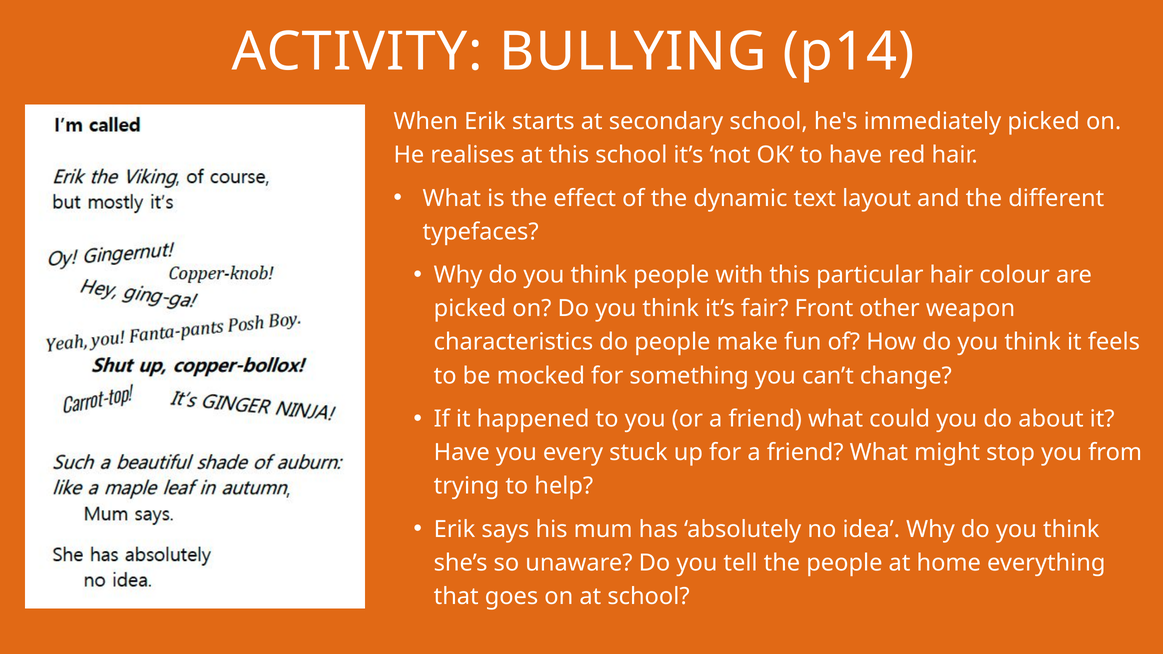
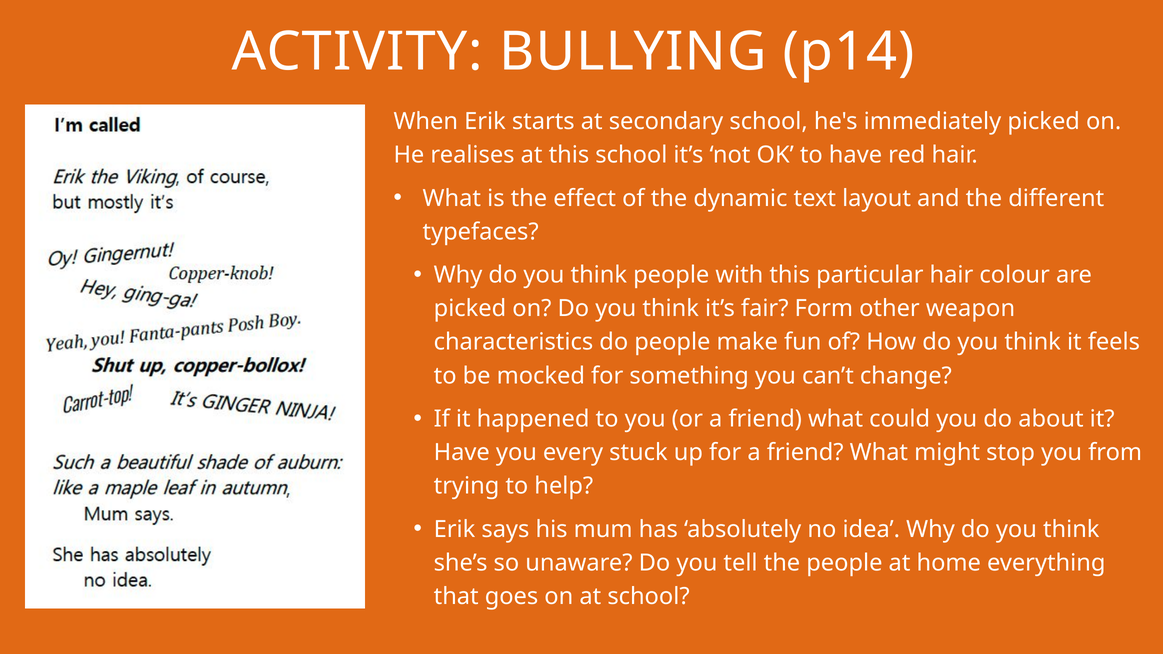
Front: Front -> Form
